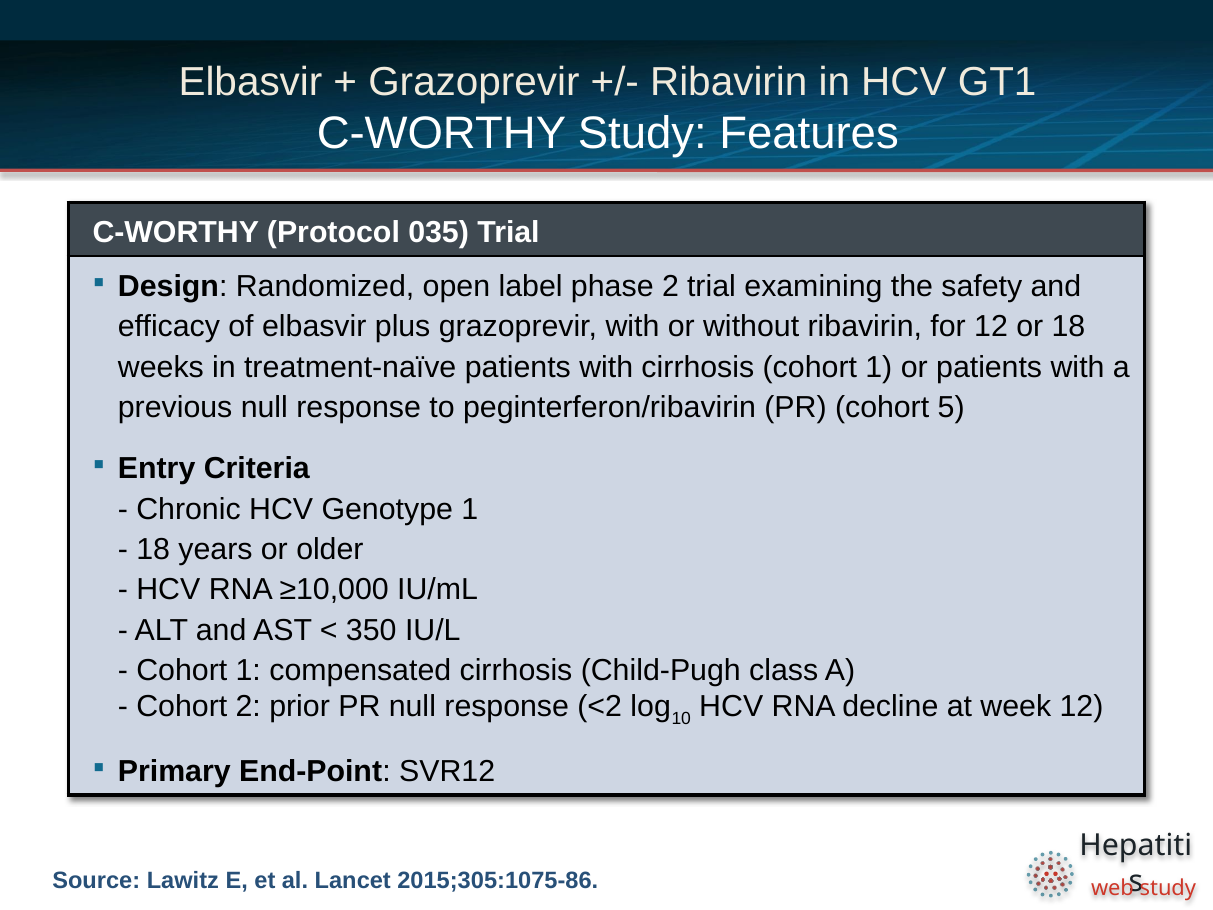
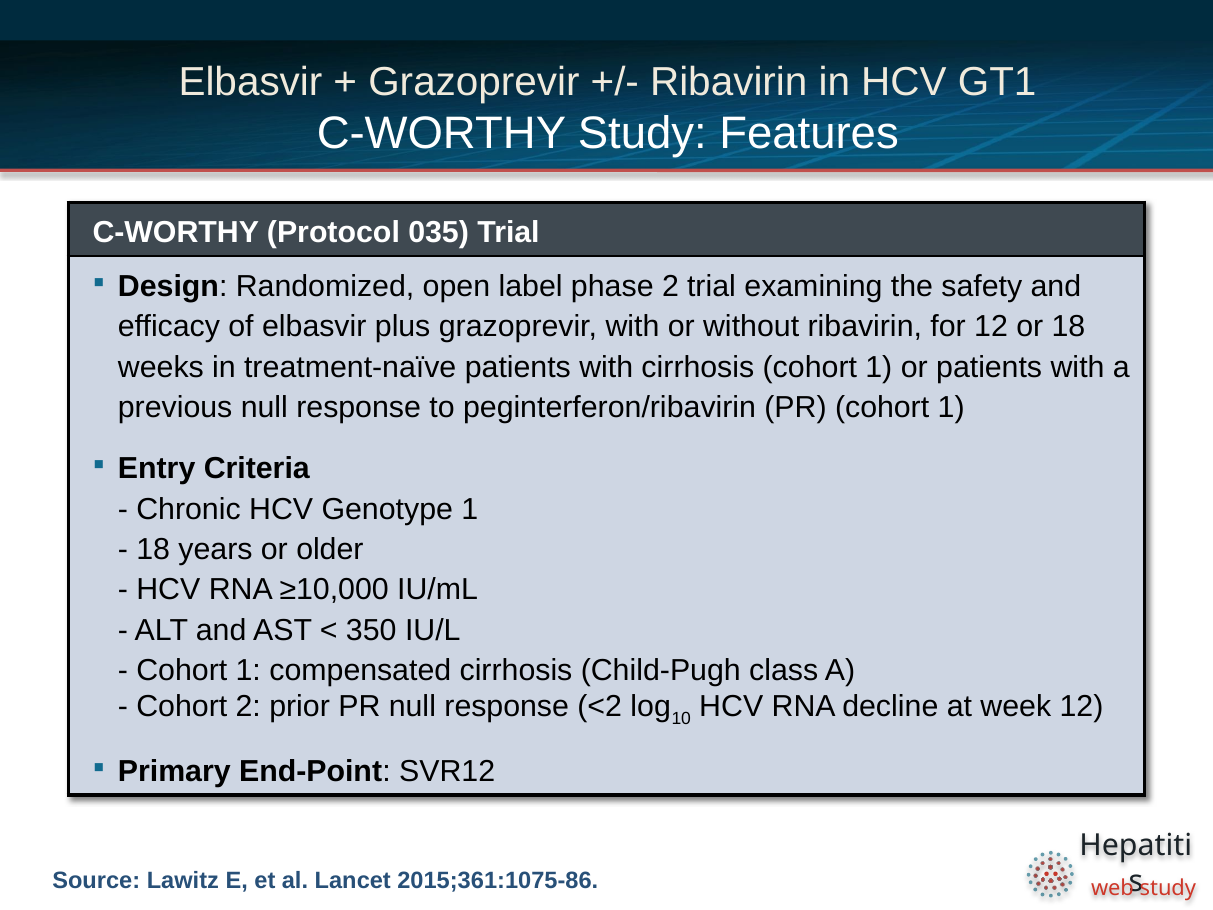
PR cohort 5: 5 -> 1
2015;305:1075-86: 2015;305:1075-86 -> 2015;361:1075-86
